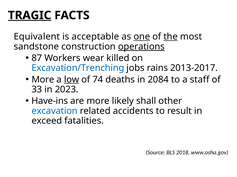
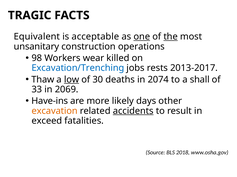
TRAGIC underline: present -> none
sandstone: sandstone -> unsanitary
operations underline: present -> none
87: 87 -> 98
rains: rains -> rests
More at (43, 80): More -> Thaw
74: 74 -> 30
2084: 2084 -> 2074
staff: staff -> shall
2023: 2023 -> 2069
shall: shall -> days
excavation colour: blue -> orange
accidents underline: none -> present
